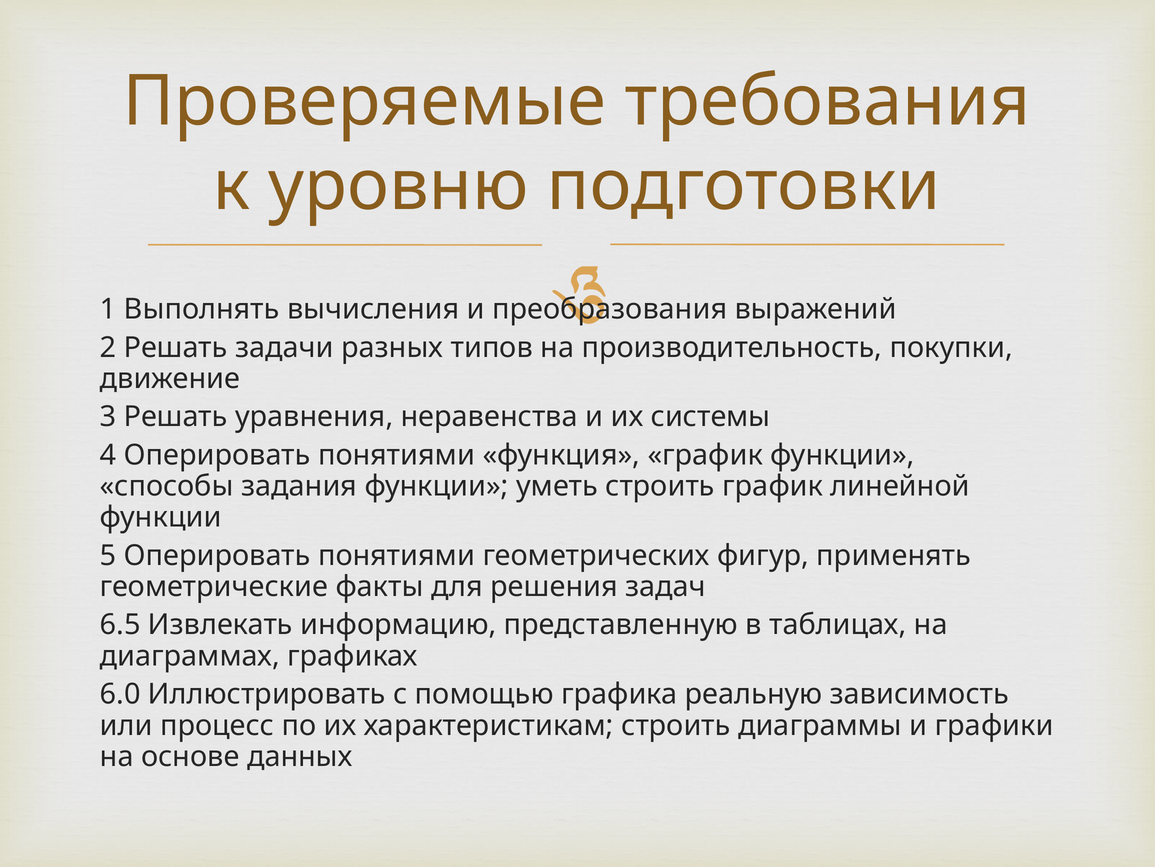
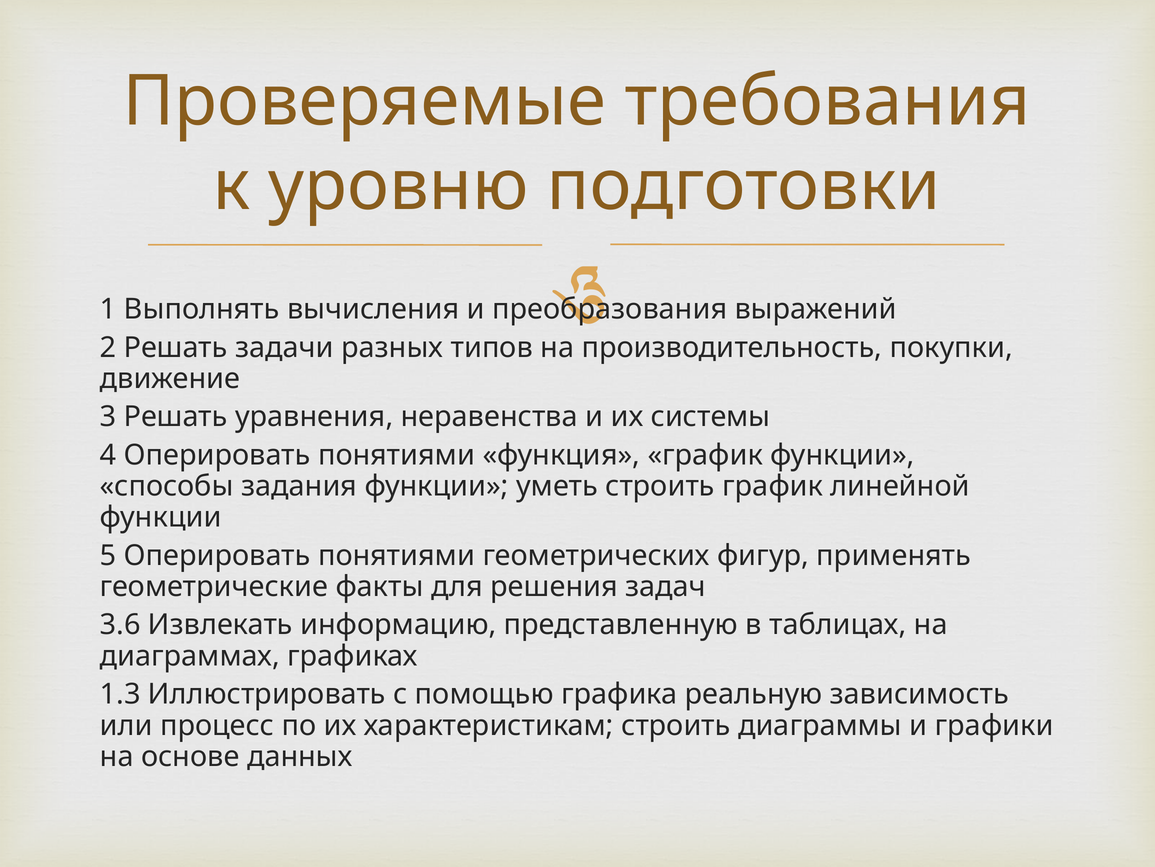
6.5: 6.5 -> 3.6
6.0: 6.0 -> 1.3
